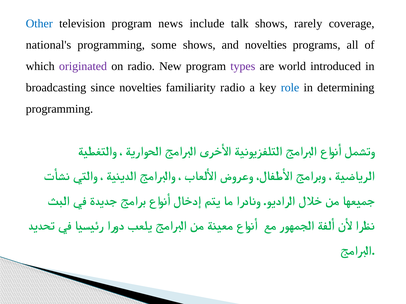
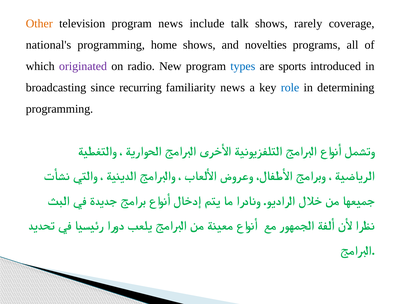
Other colour: blue -> orange
some: some -> home
types colour: purple -> blue
world: world -> sports
since novelties: novelties -> recurring
familiarity radio: radio -> news
